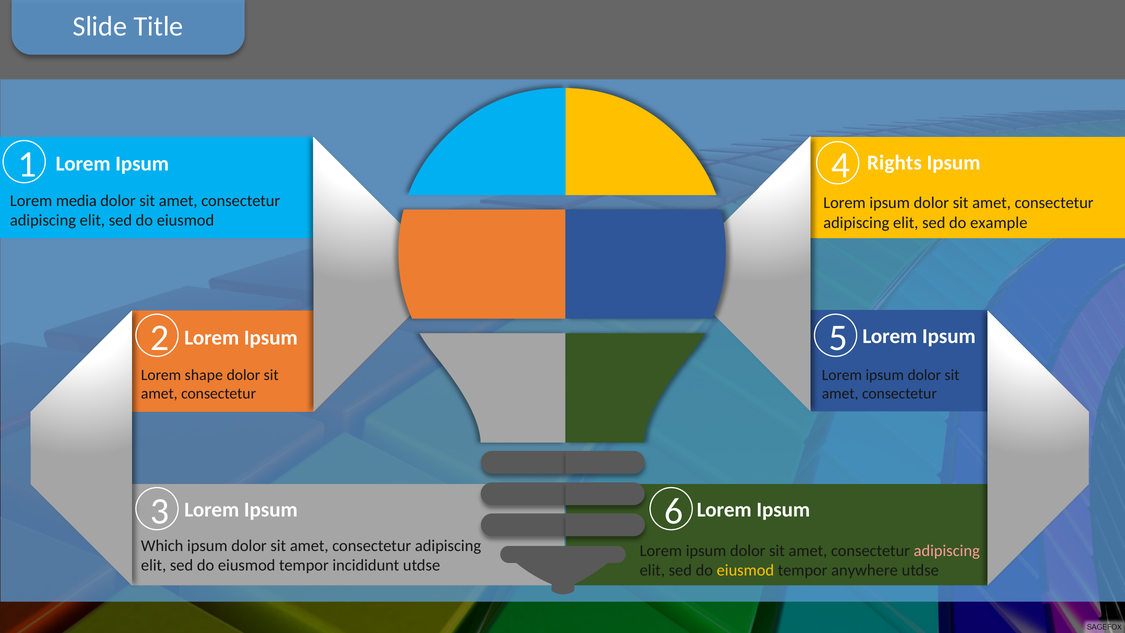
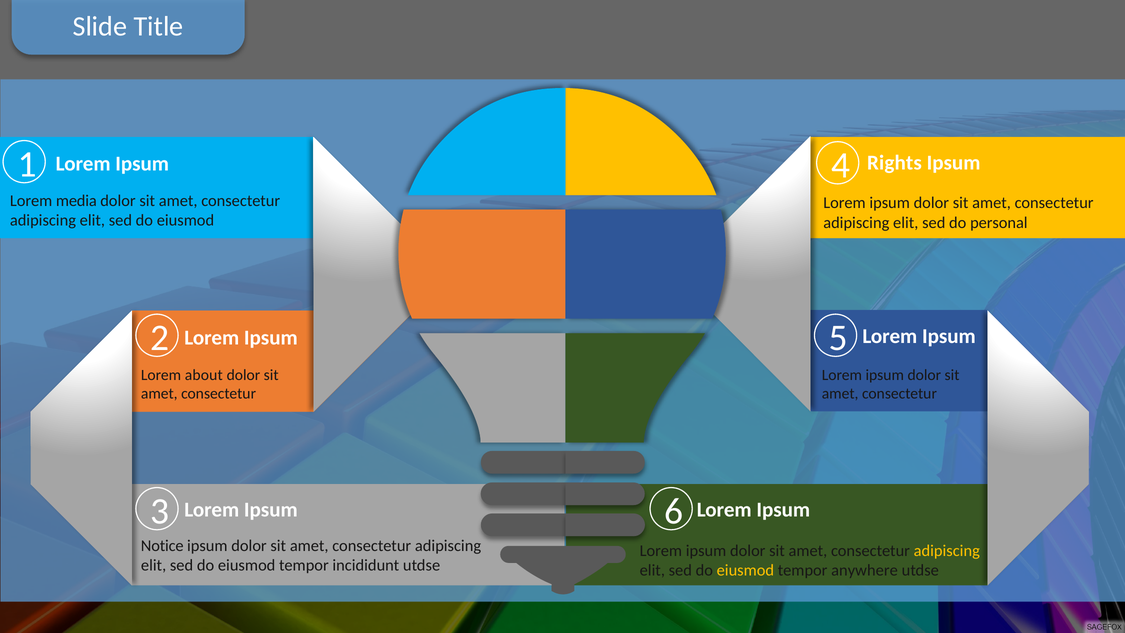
example: example -> personal
shape: shape -> about
Which: Which -> Notice
adipiscing at (947, 551) colour: pink -> yellow
